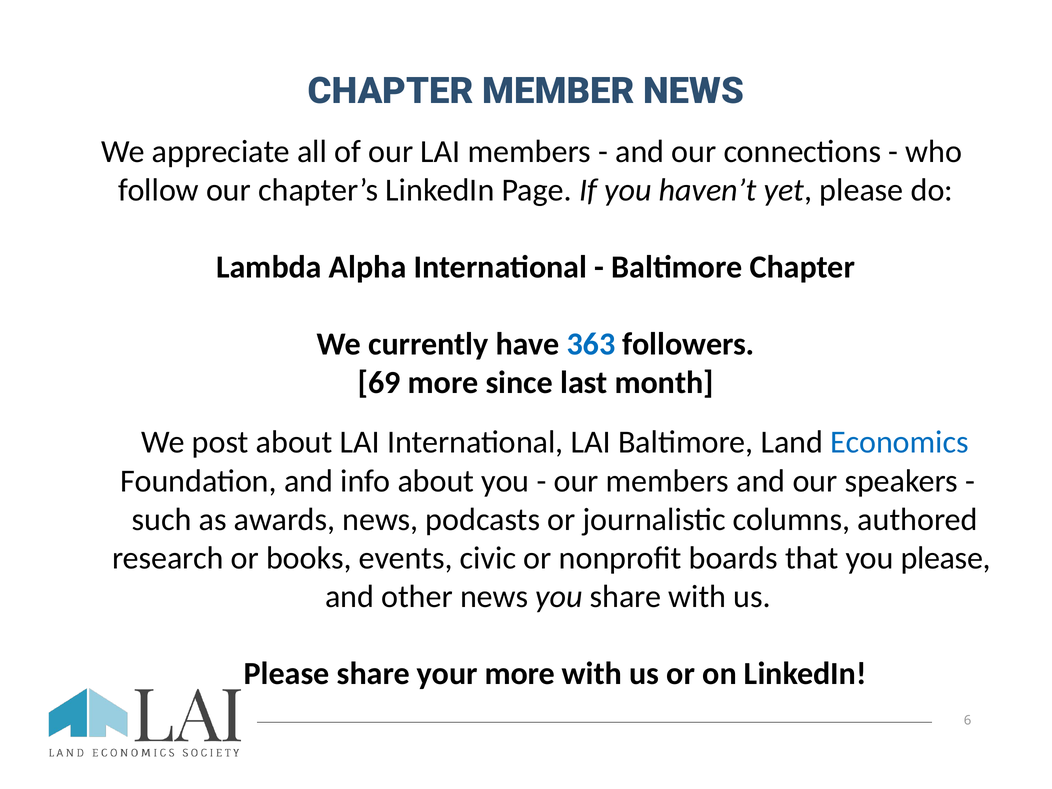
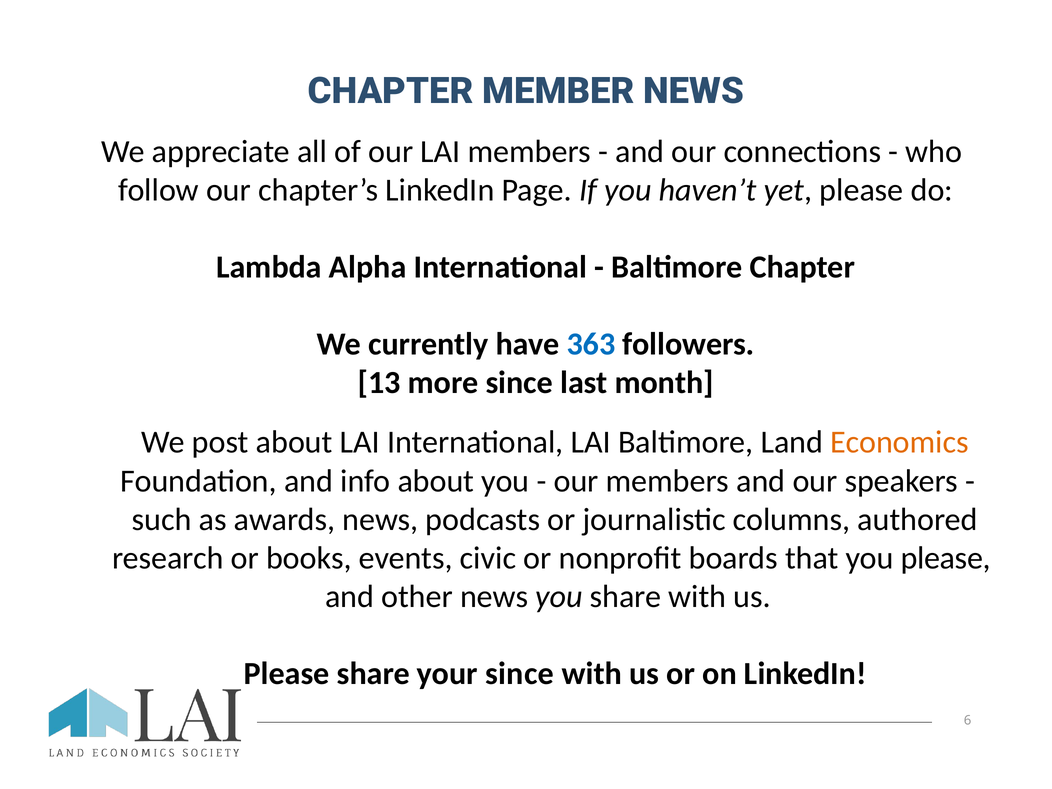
69: 69 -> 13
Economics colour: blue -> orange
your more: more -> since
